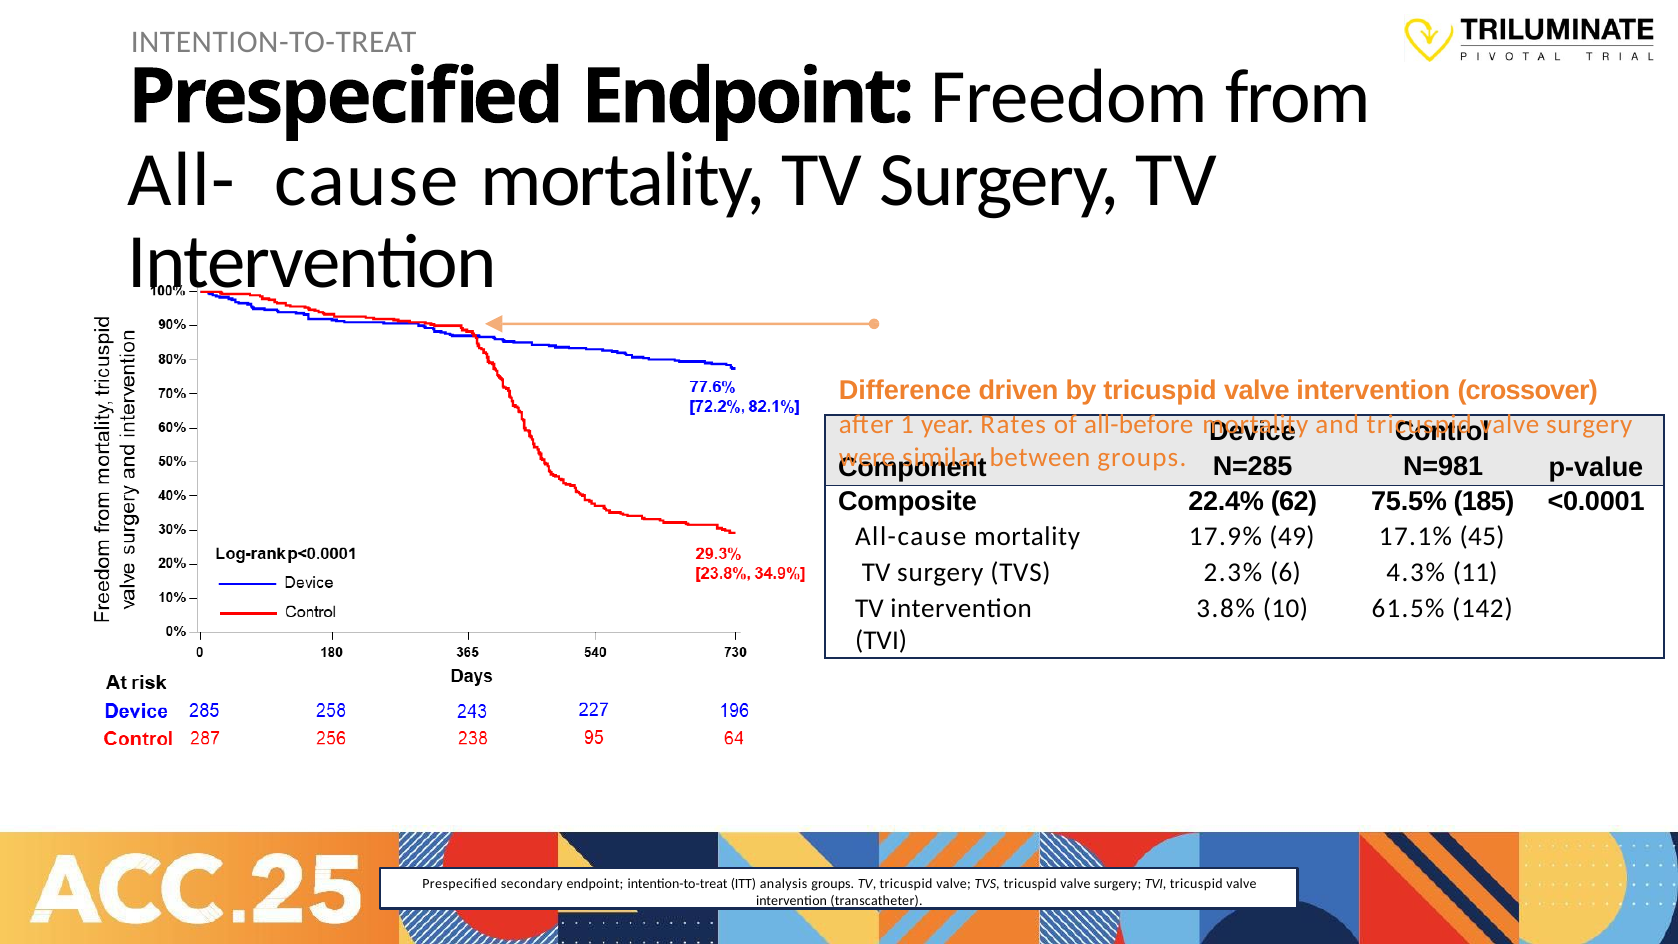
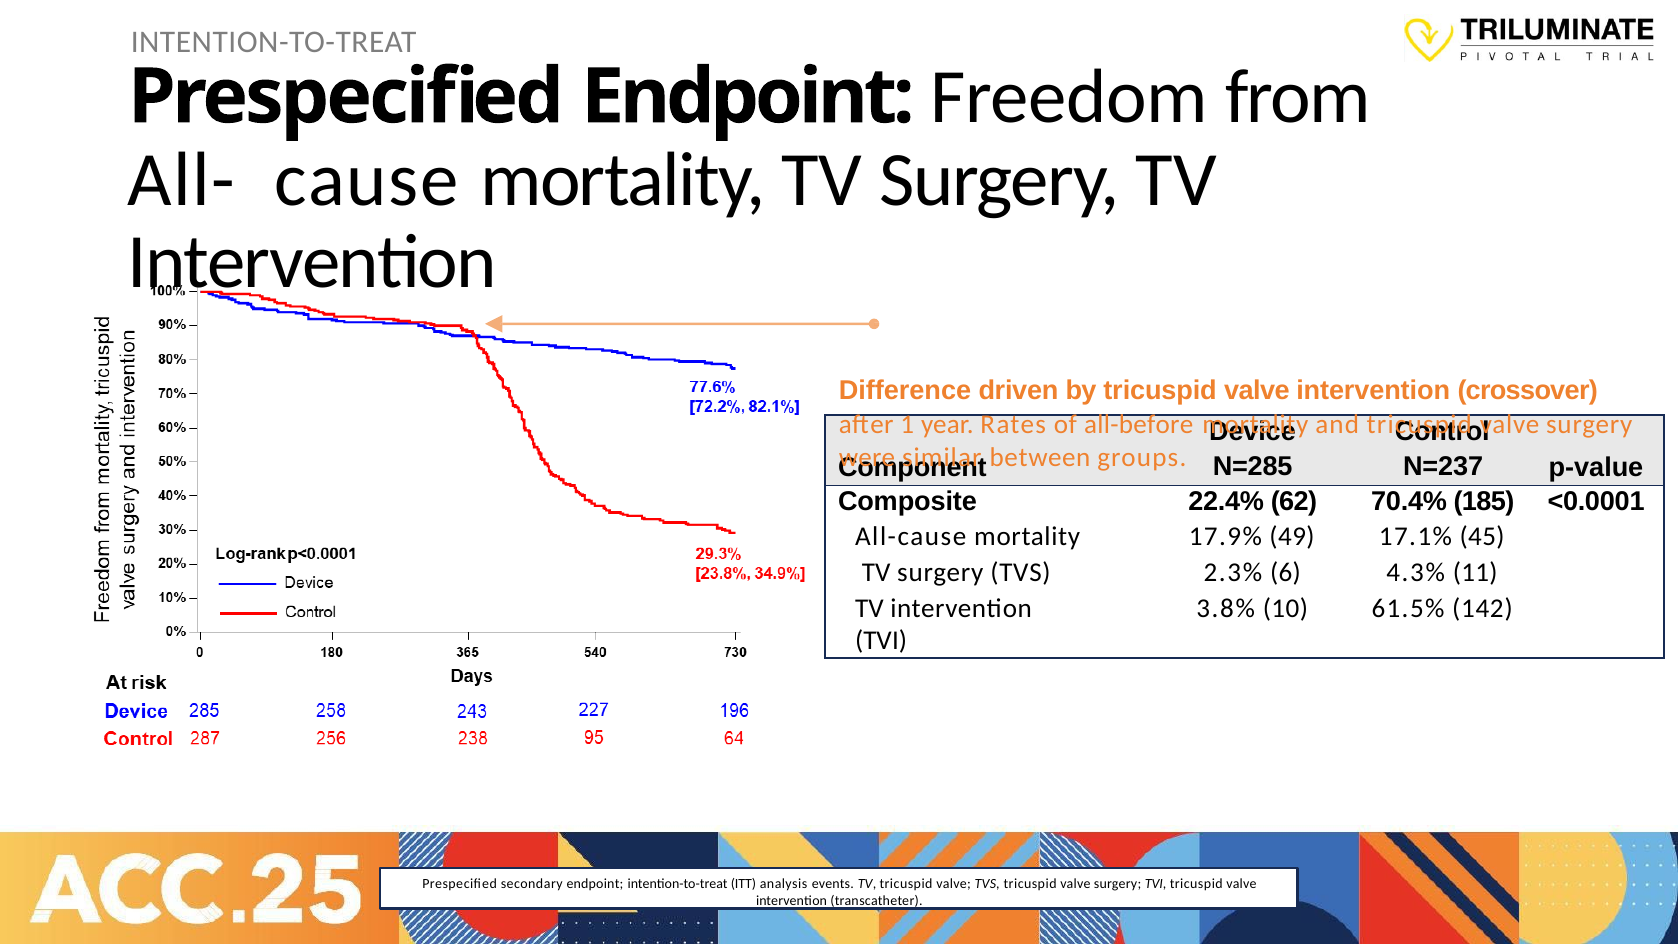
N=981: N=981 -> N=237
75.5%: 75.5% -> 70.4%
analysis groups: groups -> events
